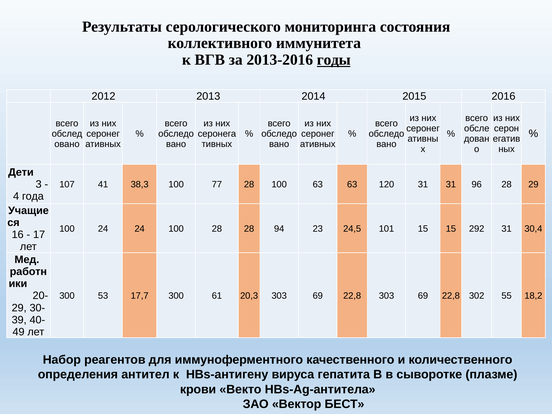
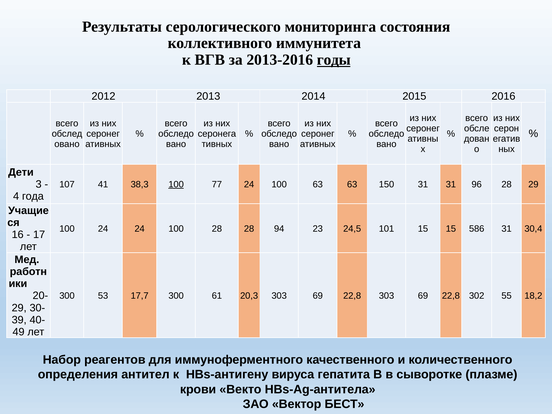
100 at (176, 184) underline: none -> present
77 28: 28 -> 24
120: 120 -> 150
292: 292 -> 586
